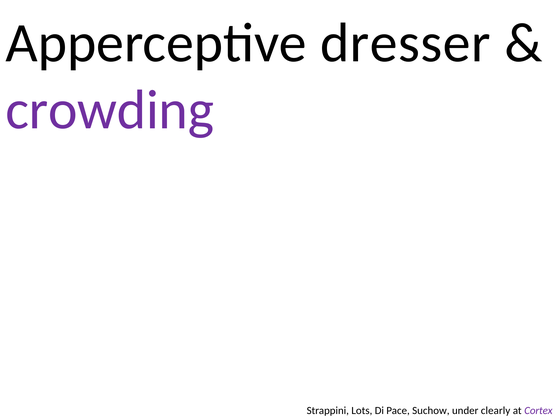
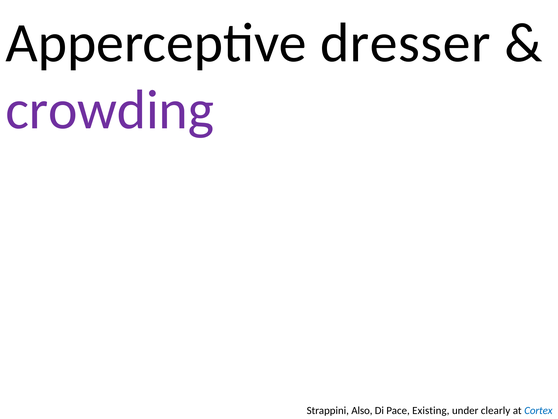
Lots: Lots -> Also
Suchow: Suchow -> Existing
Cortex colour: purple -> blue
